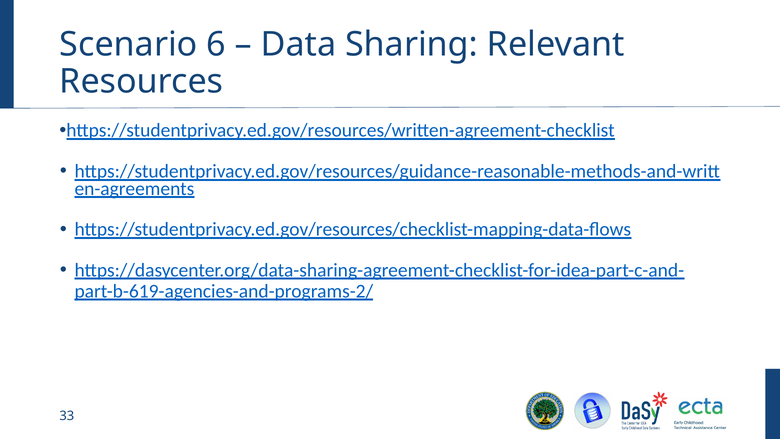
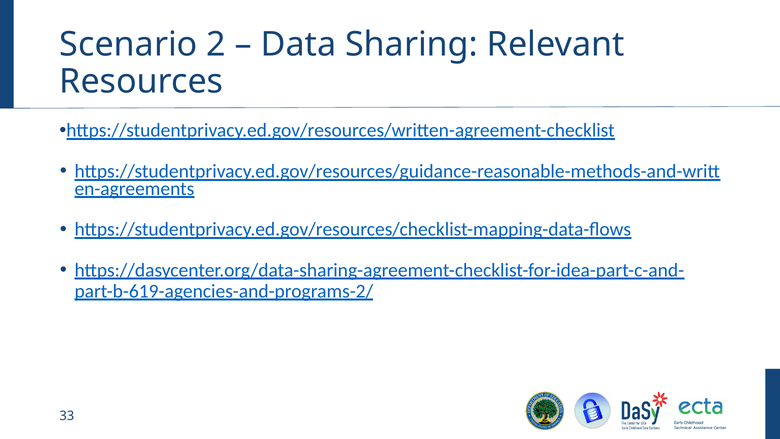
6: 6 -> 2
